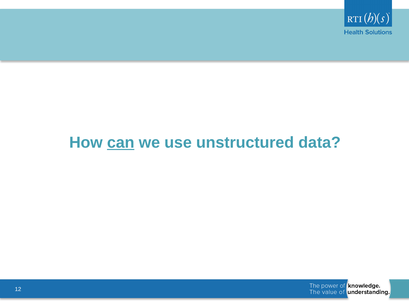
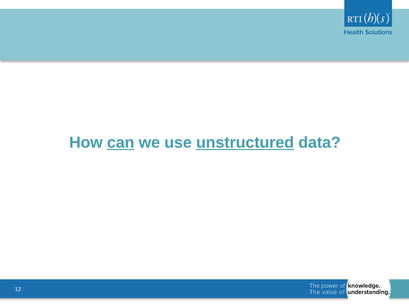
unstructured underline: none -> present
